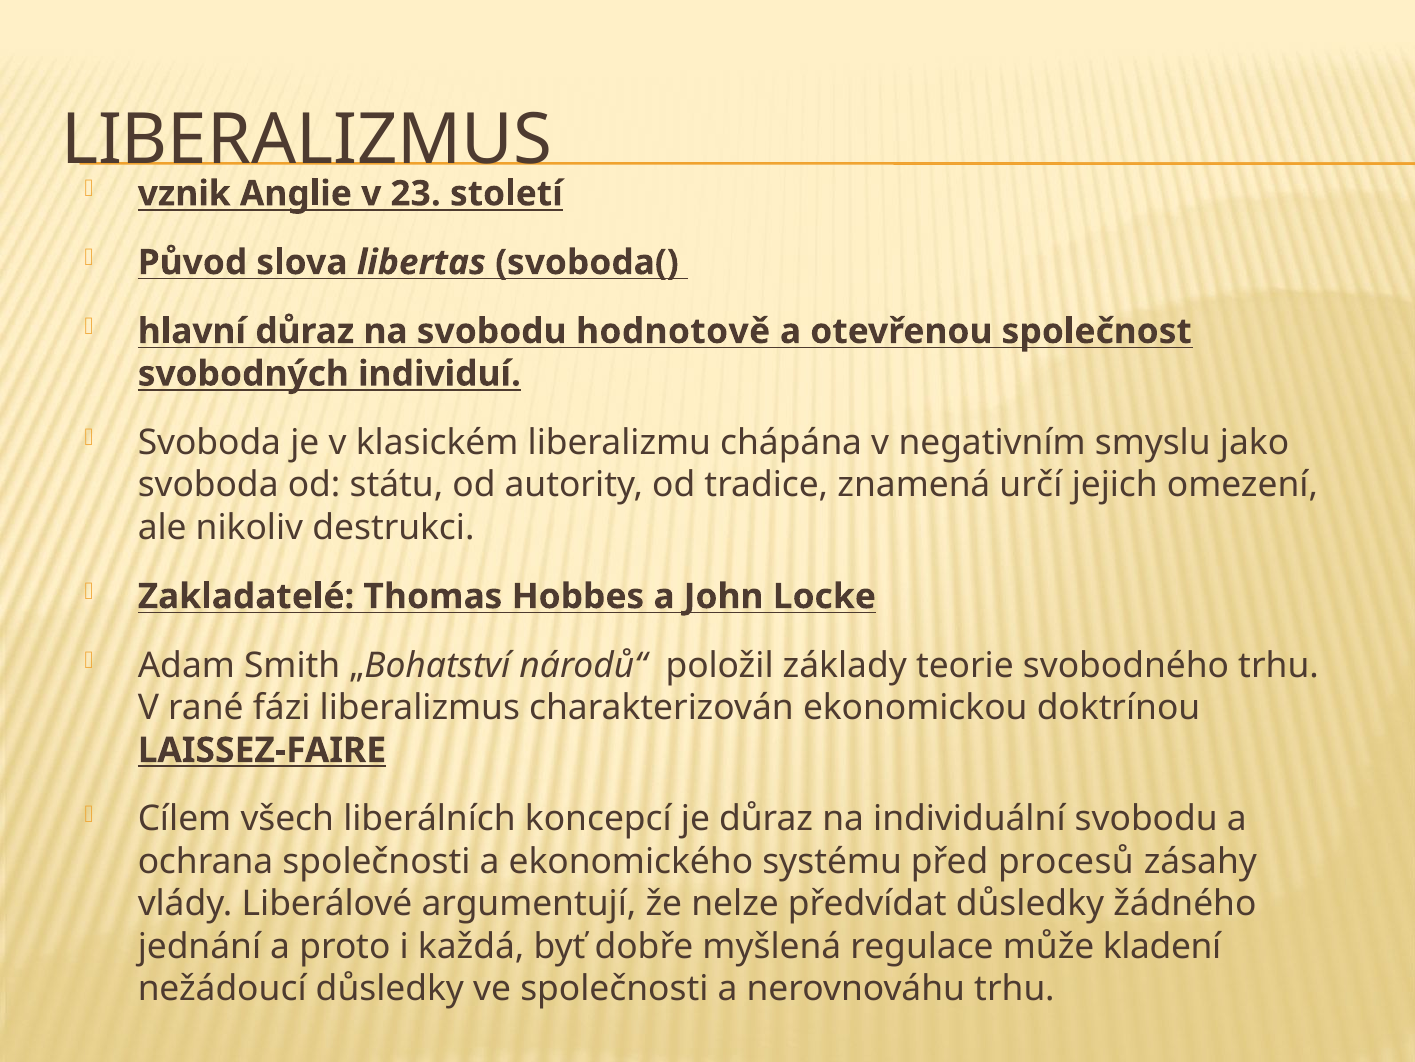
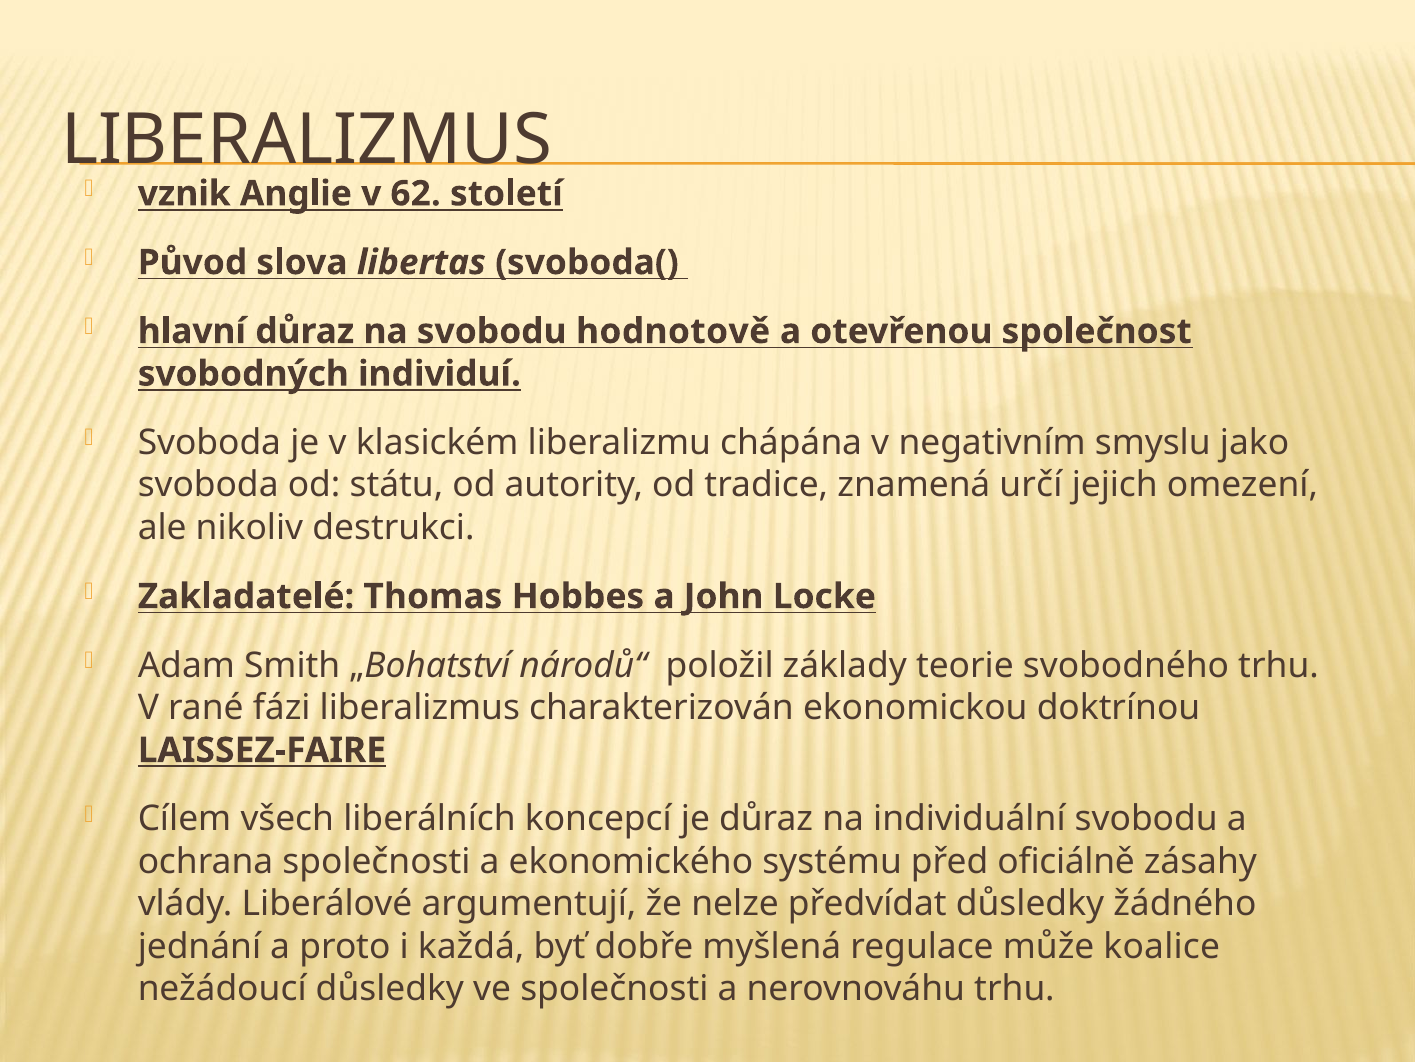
23: 23 -> 62
procesů: procesů -> oficiálně
kladení: kladení -> koalice
